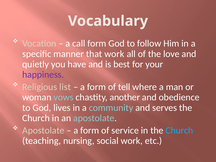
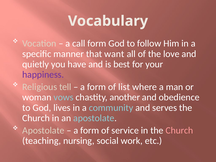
that work: work -> want
list: list -> tell
tell: tell -> list
Church at (179, 130) colour: light blue -> pink
